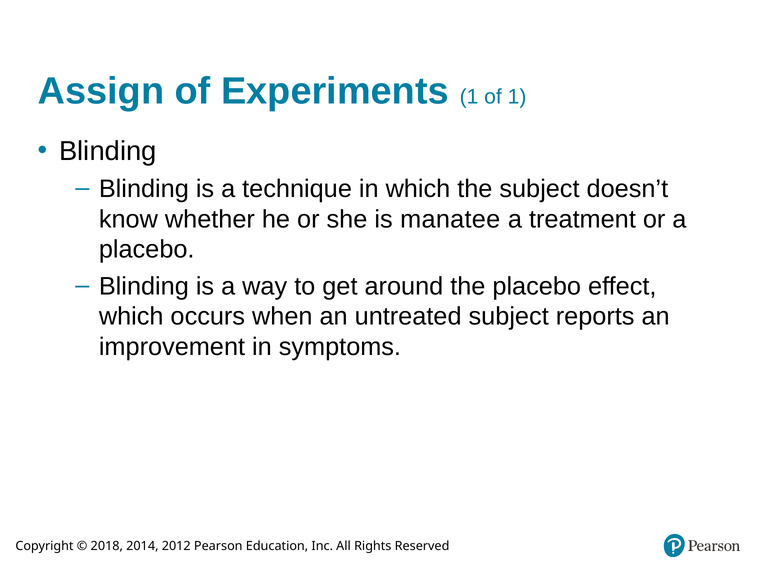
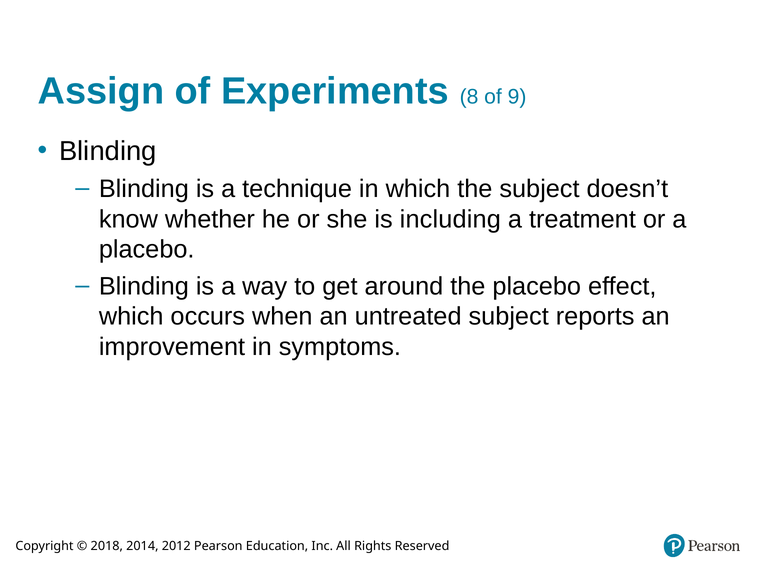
Experiments 1: 1 -> 8
of 1: 1 -> 9
manatee: manatee -> including
